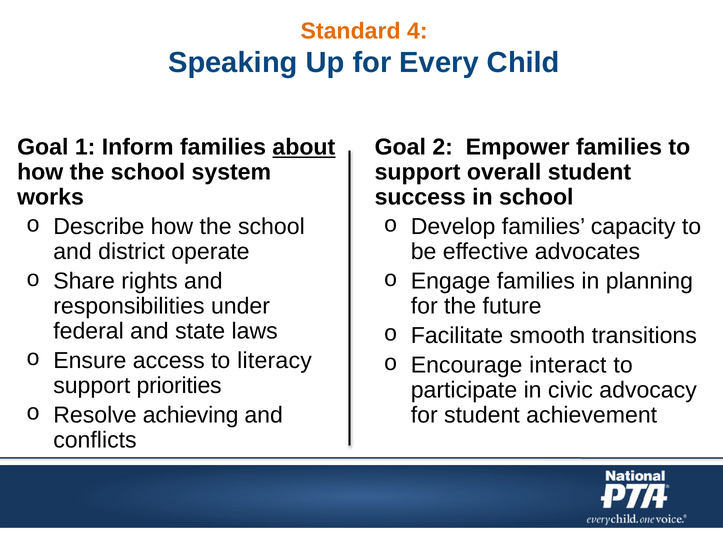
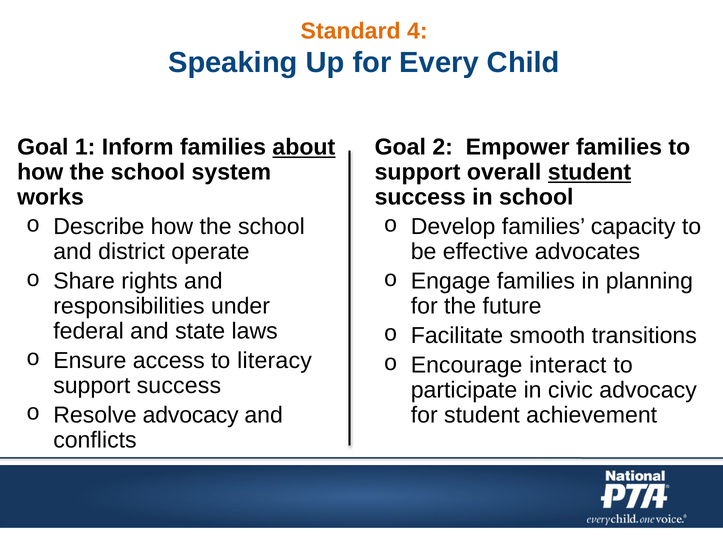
student at (589, 172) underline: none -> present
support priorities: priorities -> success
Resolve achieving: achieving -> advocacy
